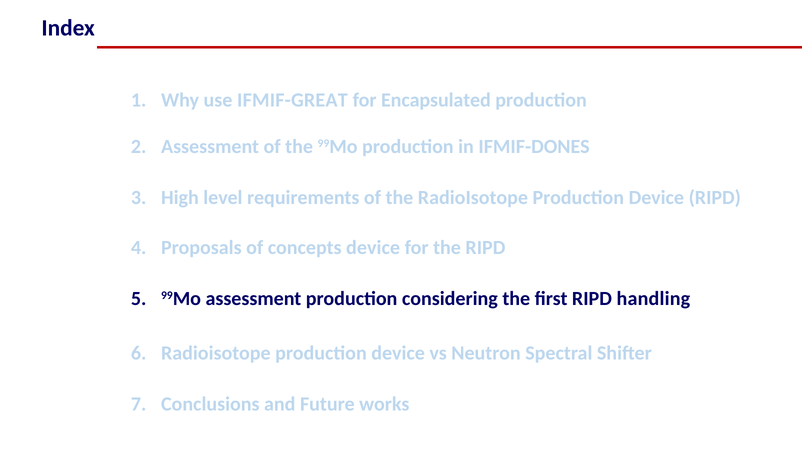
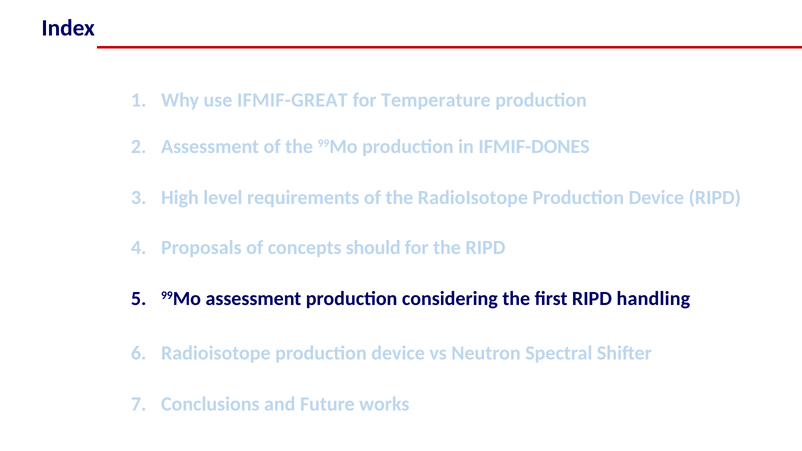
Encapsulated: Encapsulated -> Temperature
concepts device: device -> should
